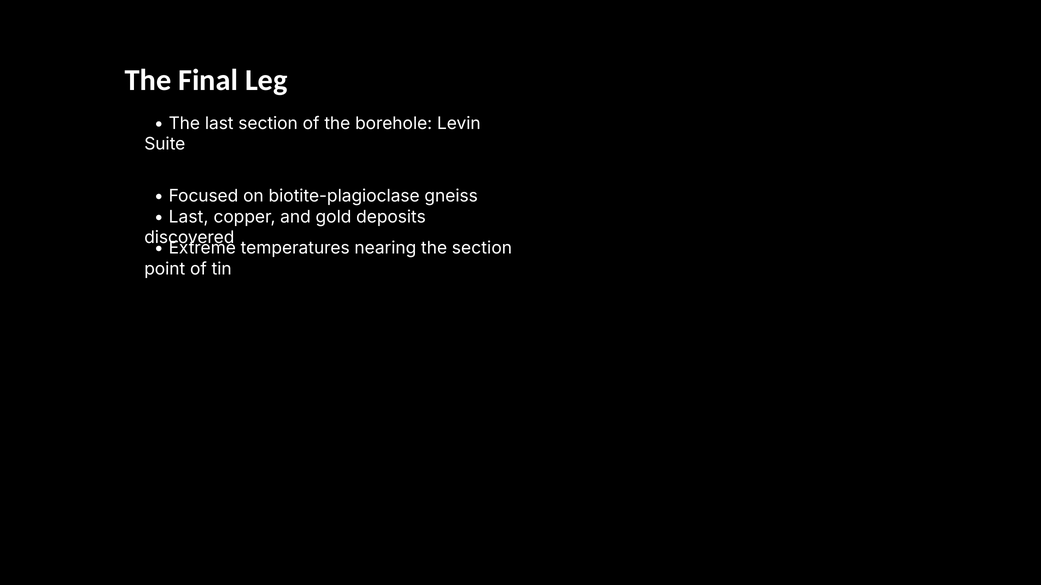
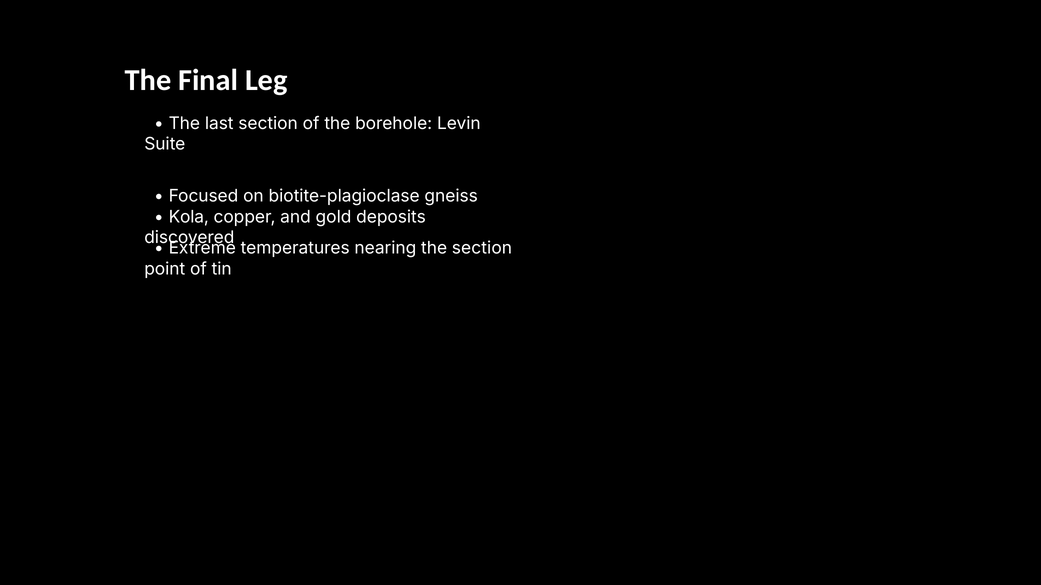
Last at (189, 217): Last -> Kola
